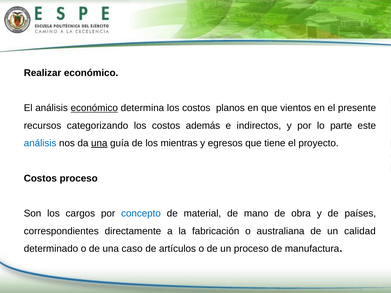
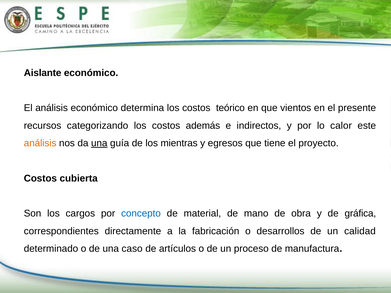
Realizar: Realizar -> Aislante
económico at (94, 108) underline: present -> none
planos: planos -> teórico
parte: parte -> calor
análisis at (40, 143) colour: blue -> orange
Costos proceso: proceso -> cubierta
países: países -> gráfica
australiana: australiana -> desarrollos
